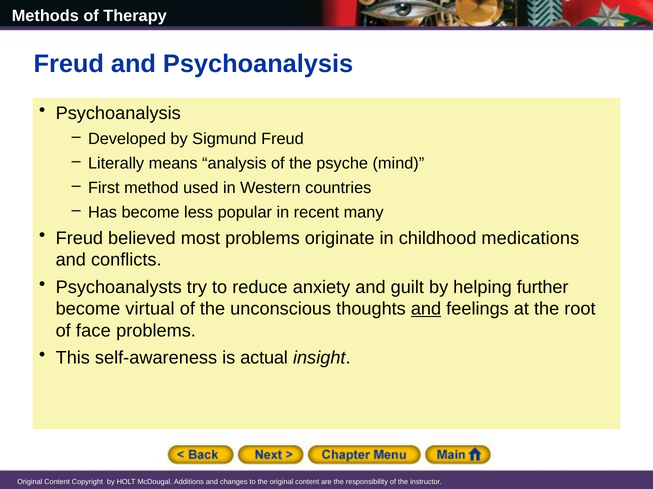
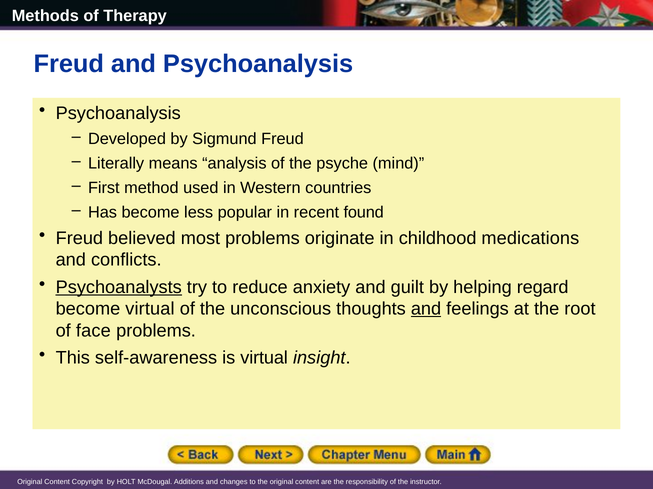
many: many -> found
Psychoanalysts underline: none -> present
further: further -> regard
is actual: actual -> virtual
